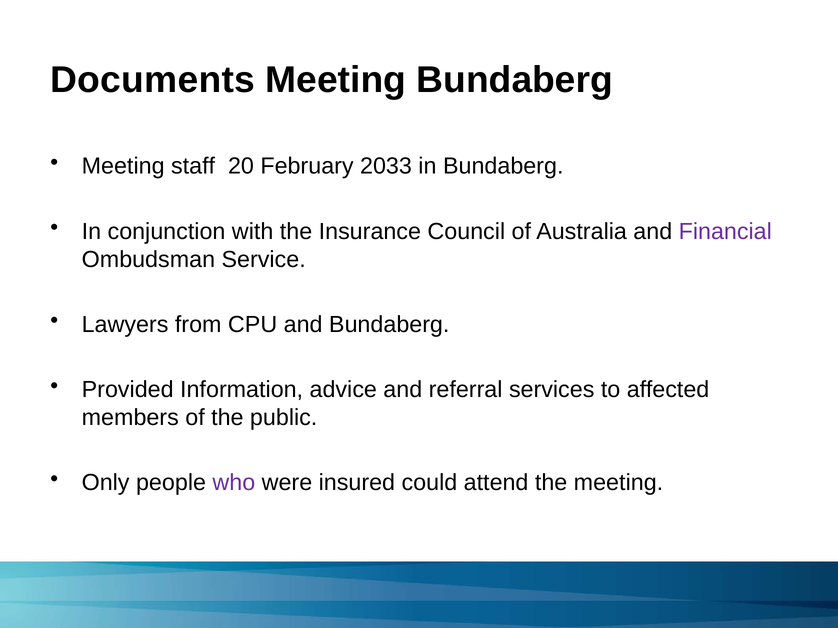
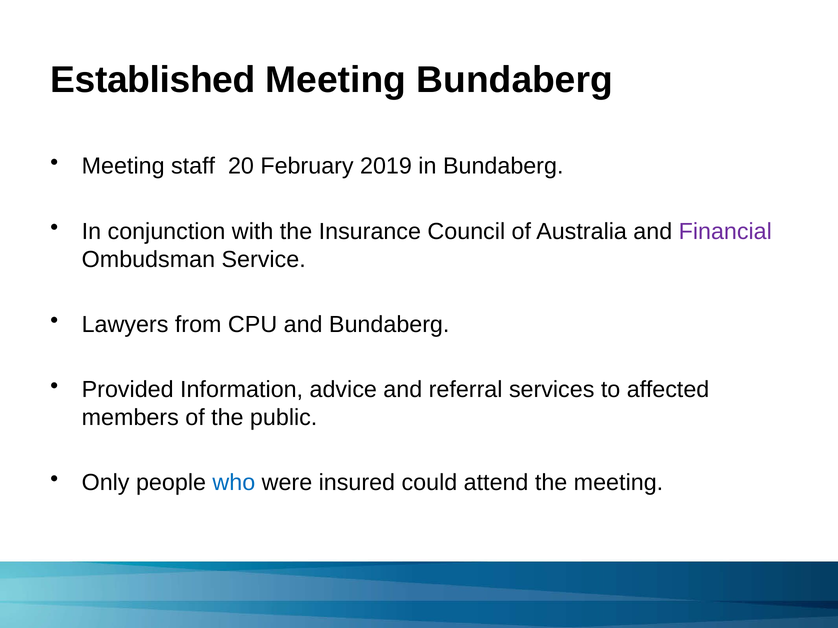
Documents: Documents -> Established
2033: 2033 -> 2019
who colour: purple -> blue
